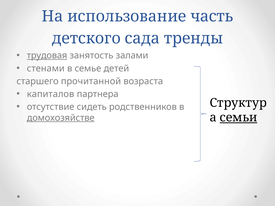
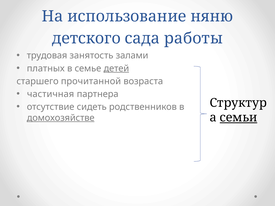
часть: часть -> няню
тренды: тренды -> работы
трудовая underline: present -> none
стенами: стенами -> платных
детей underline: none -> present
капиталов: капиталов -> частичная
